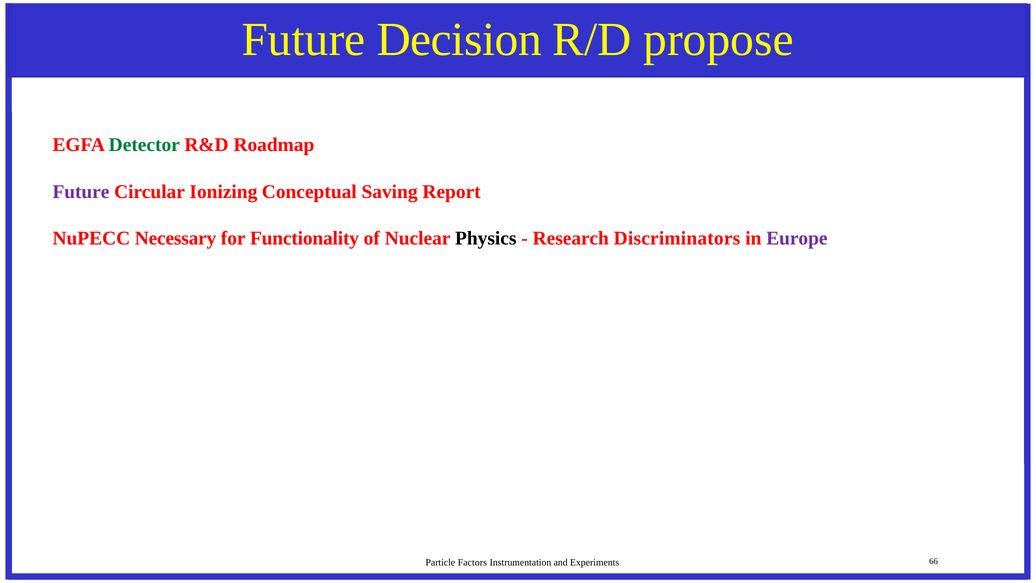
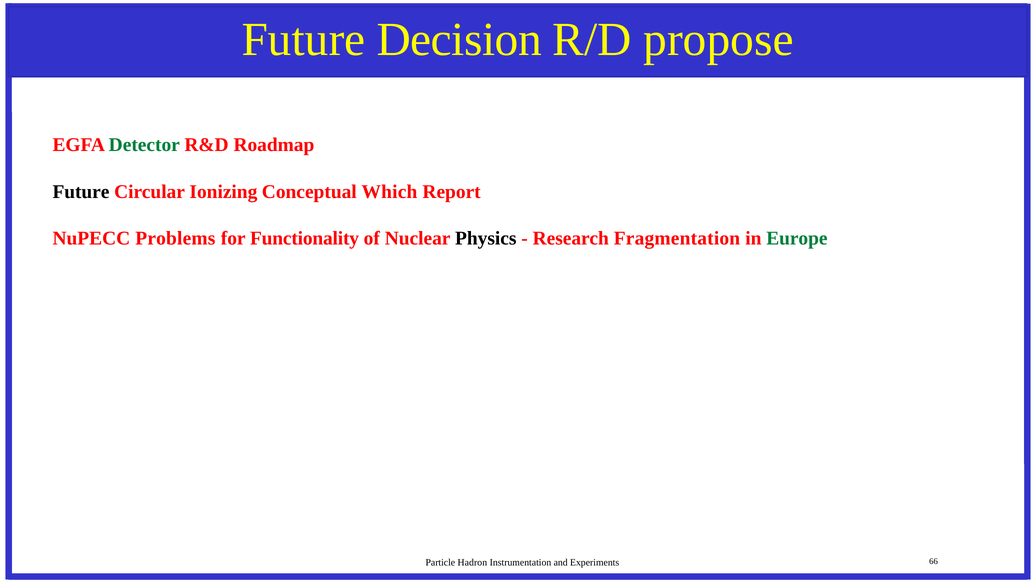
Future at (81, 192) colour: purple -> black
Saving: Saving -> Which
Necessary: Necessary -> Problems
Discriminators: Discriminators -> Fragmentation
Europe colour: purple -> green
Factors: Factors -> Hadron
